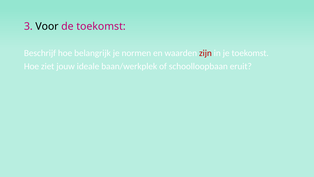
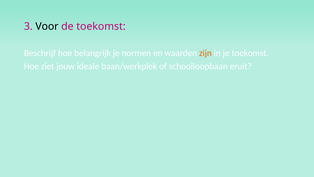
zijn colour: red -> orange
